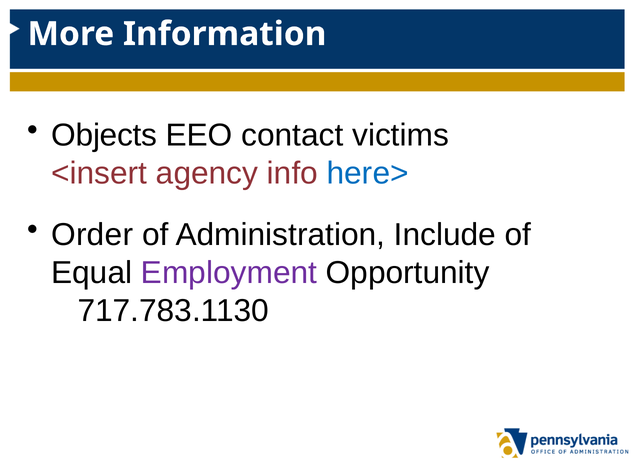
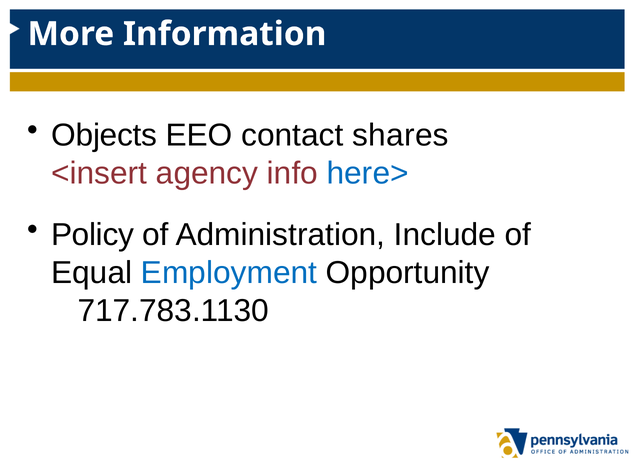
victims: victims -> shares
Order: Order -> Policy
Employment colour: purple -> blue
